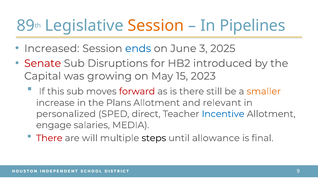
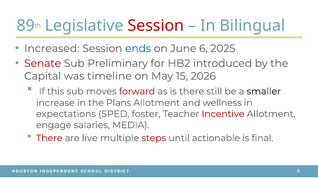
Session at (156, 26) colour: orange -> red
Pipelines: Pipelines -> Bilingual
3: 3 -> 6
Disruptions: Disruptions -> Preliminary
growing: growing -> timeline
2023: 2023 -> 2026
smaller colour: orange -> black
relevant: relevant -> wellness
personalized: personalized -> expectations
direct: direct -> foster
Incentive colour: blue -> red
will: will -> live
steps colour: black -> red
allowance: allowance -> actionable
